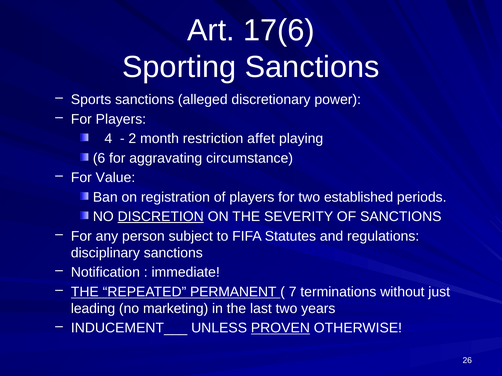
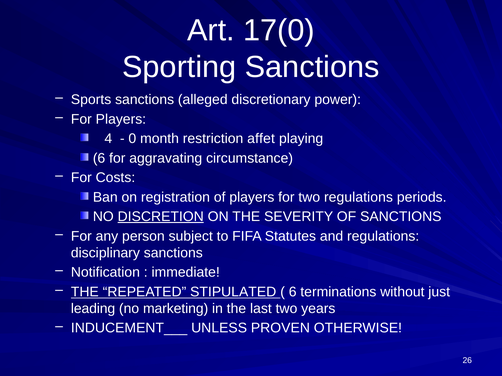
17(6: 17(6 -> 17(0
2: 2 -> 0
Value: Value -> Costs
two established: established -> regulations
PERMANENT: PERMANENT -> STIPULATED
7 at (293, 292): 7 -> 6
PROVEN underline: present -> none
